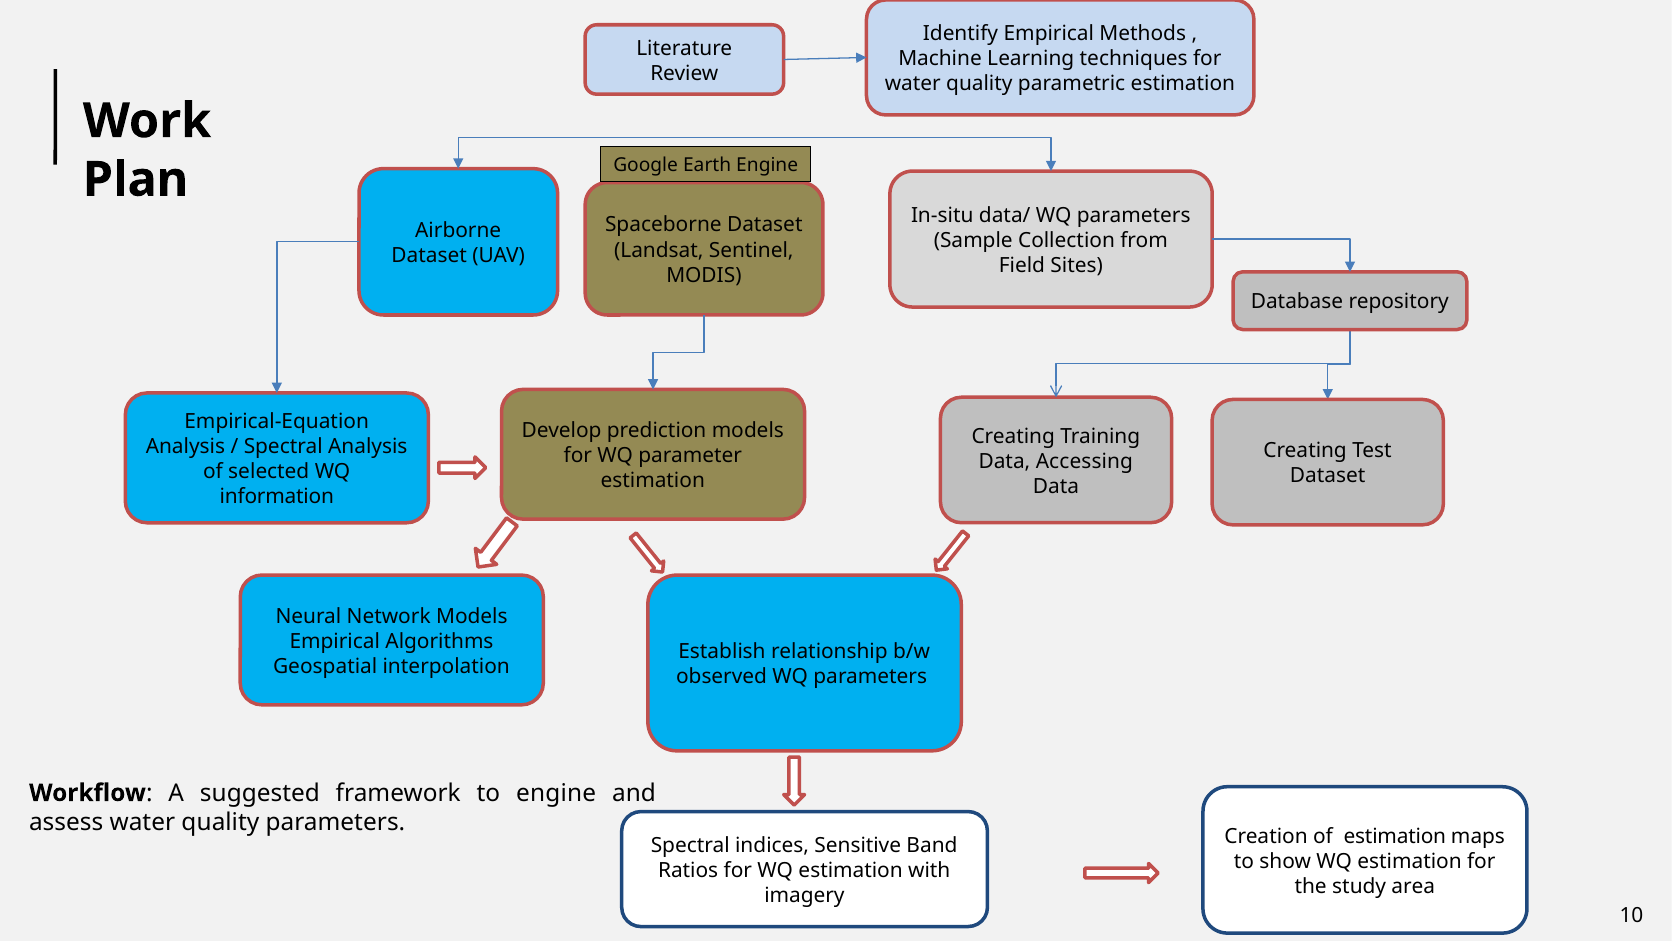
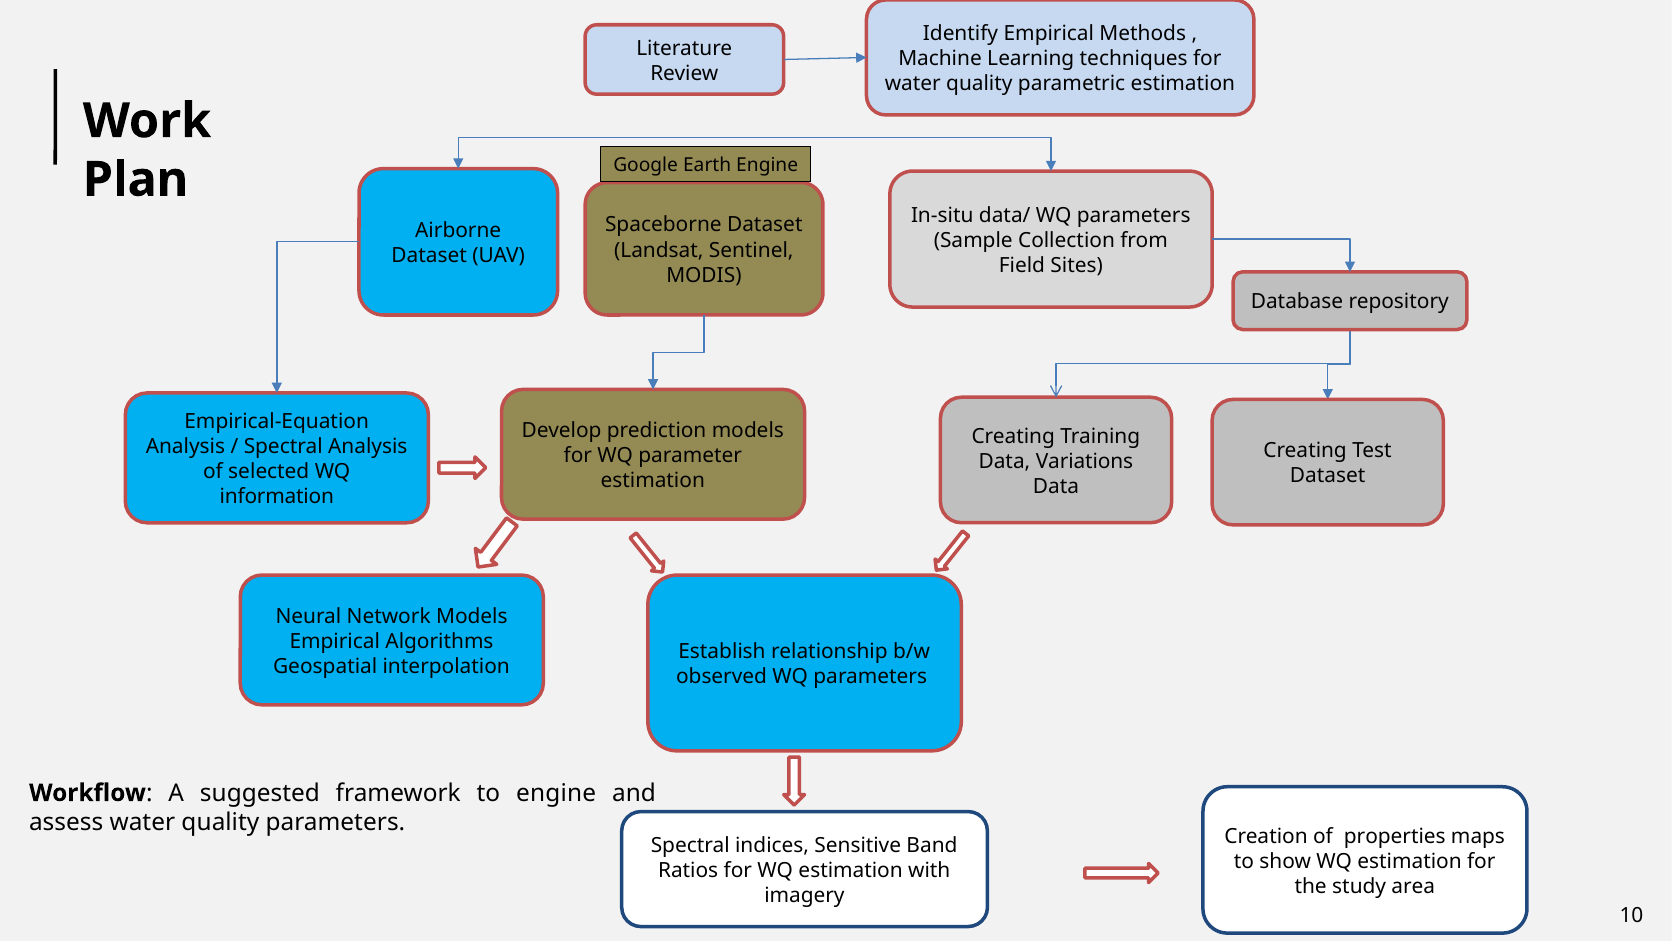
Accessing: Accessing -> Variations
of estimation: estimation -> properties
